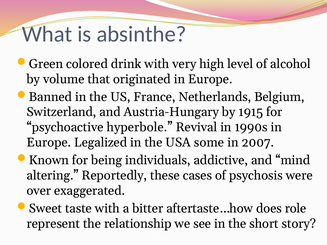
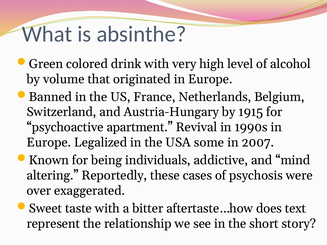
hyperbole: hyperbole -> apartment
role: role -> text
